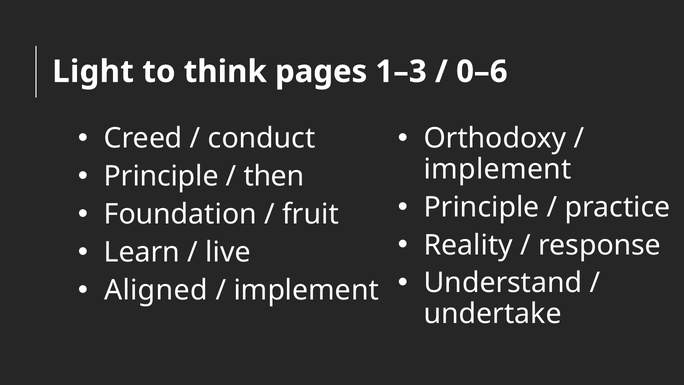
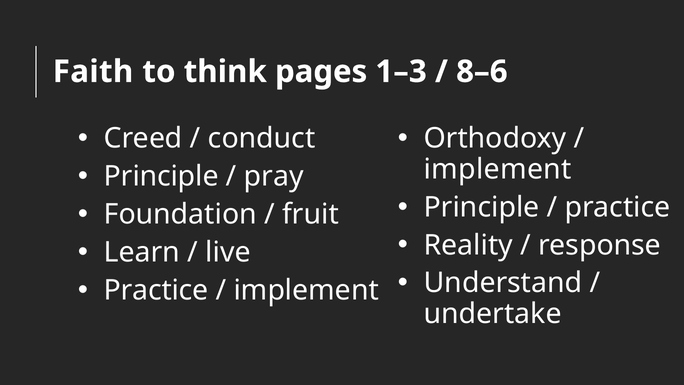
Light: Light -> Faith
0–6: 0–6 -> 8–6
then: then -> pray
Aligned at (156, 290): Aligned -> Practice
